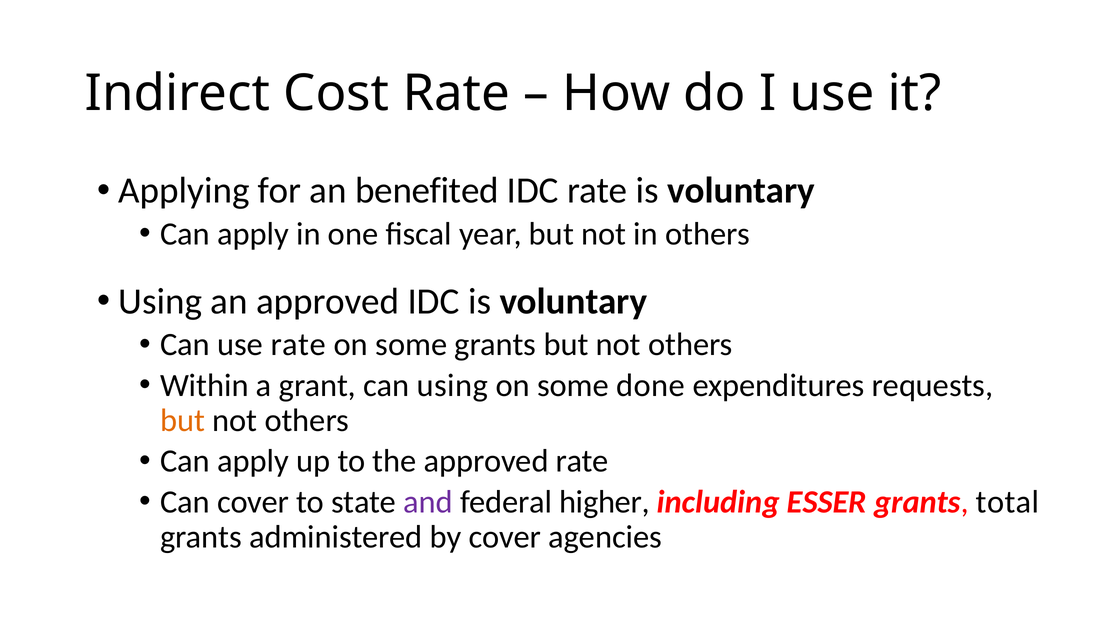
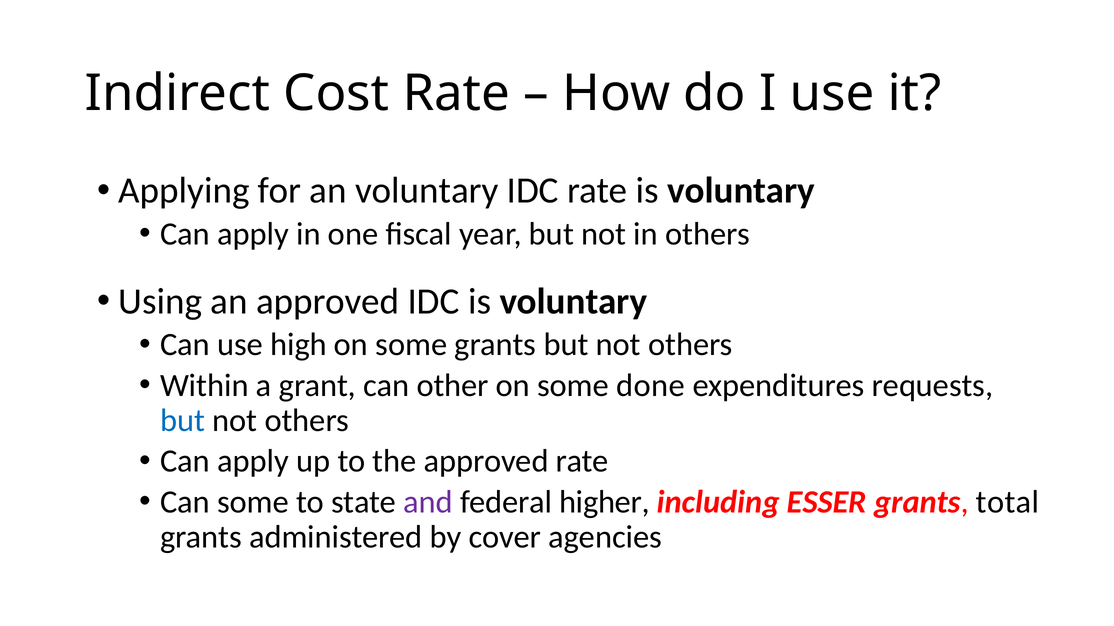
an benefited: benefited -> voluntary
use rate: rate -> high
can using: using -> other
but at (182, 421) colour: orange -> blue
Can cover: cover -> some
